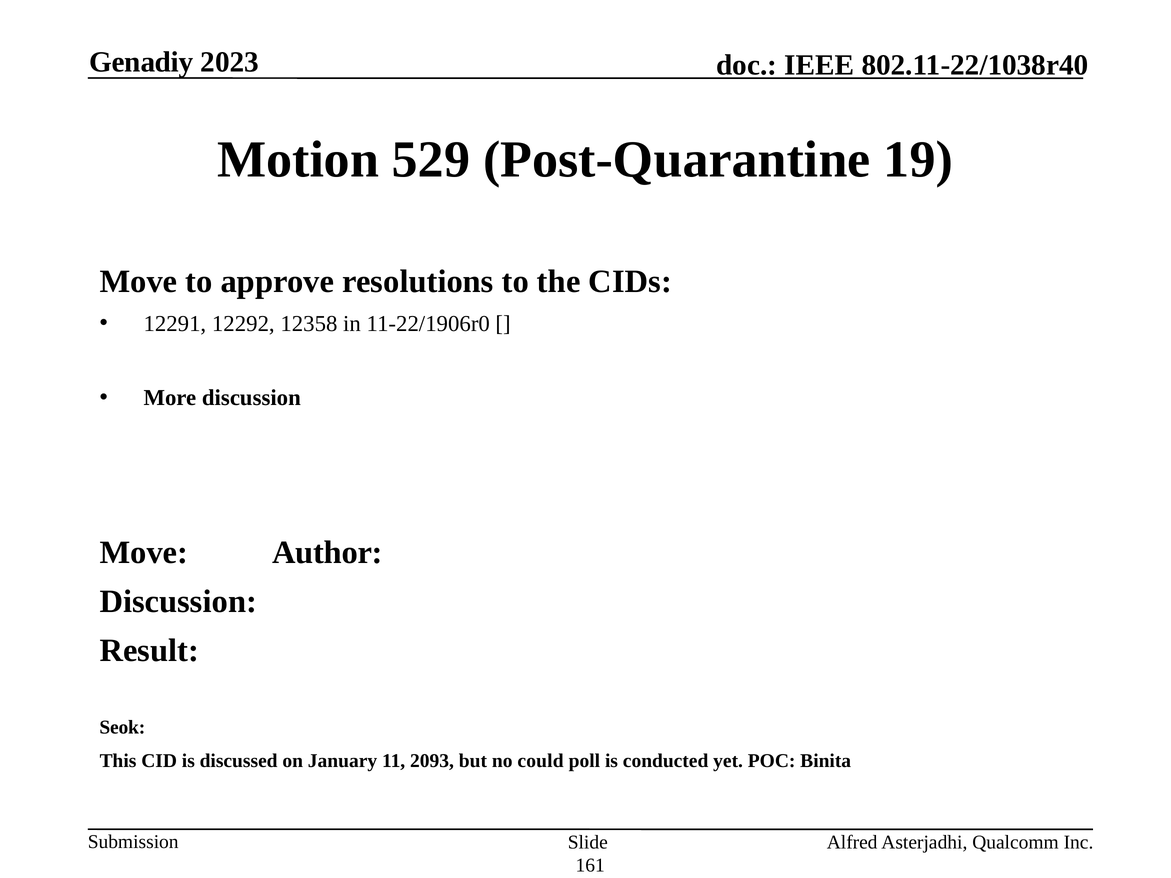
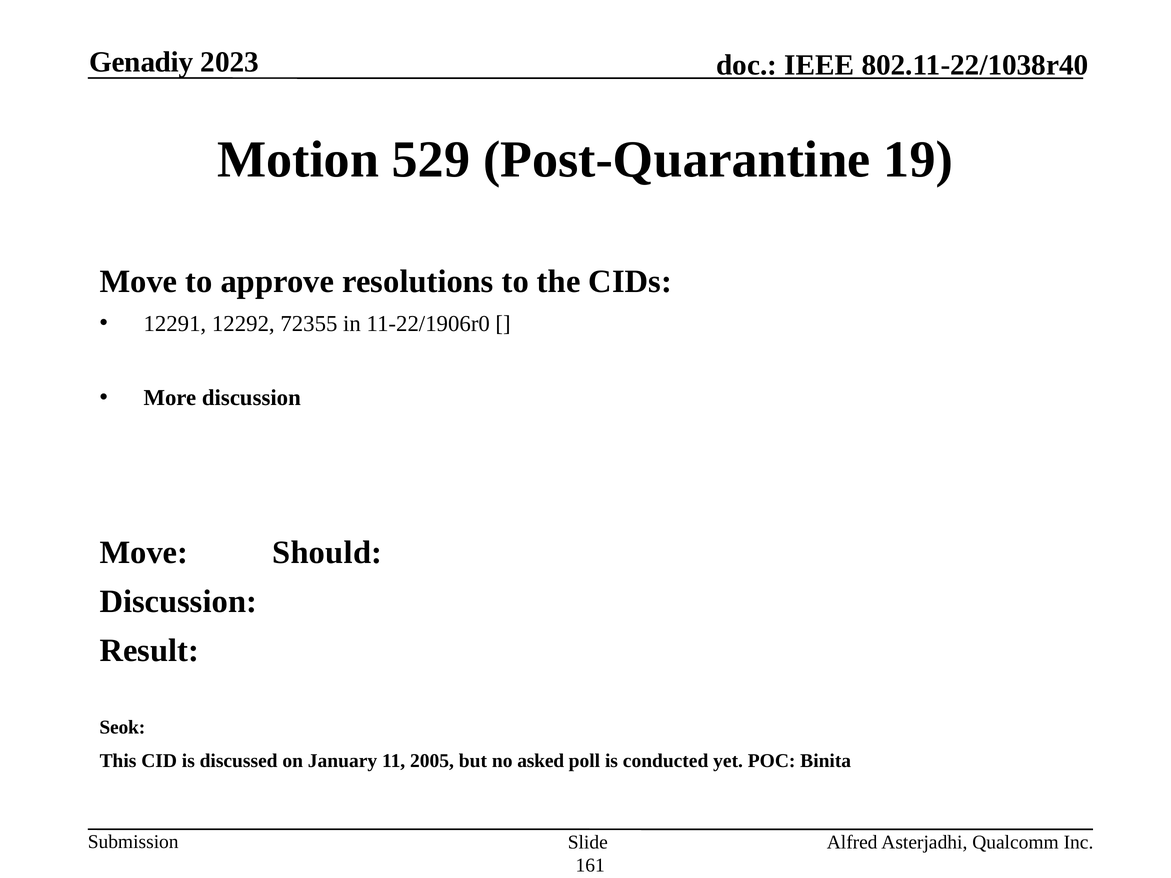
12358: 12358 -> 72355
Author: Author -> Should
2093: 2093 -> 2005
could: could -> asked
